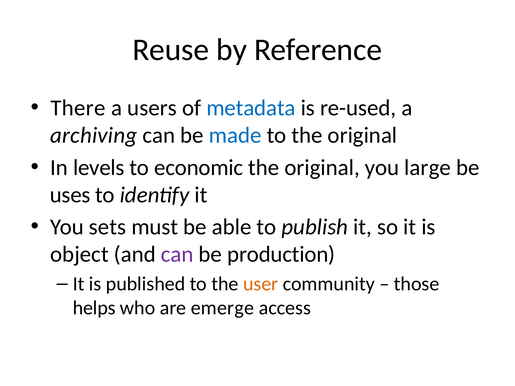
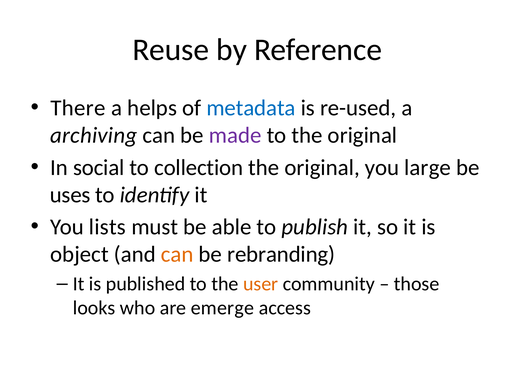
users: users -> helps
made colour: blue -> purple
levels: levels -> social
economic: economic -> collection
sets: sets -> lists
can at (177, 255) colour: purple -> orange
production: production -> rebranding
helps: helps -> looks
